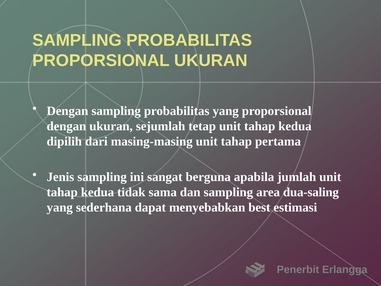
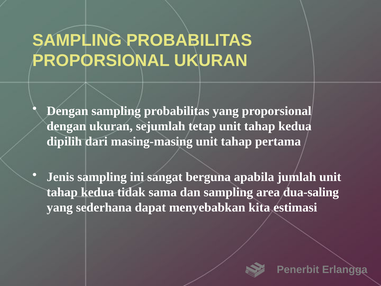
best: best -> kita
